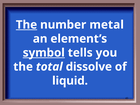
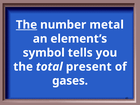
symbol underline: present -> none
dissolve: dissolve -> present
liquid: liquid -> gases
